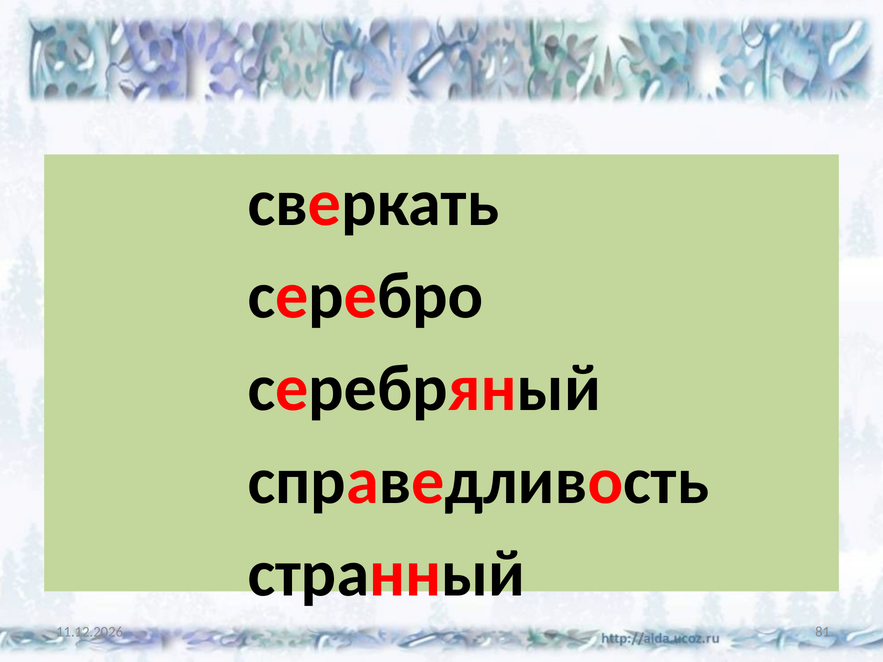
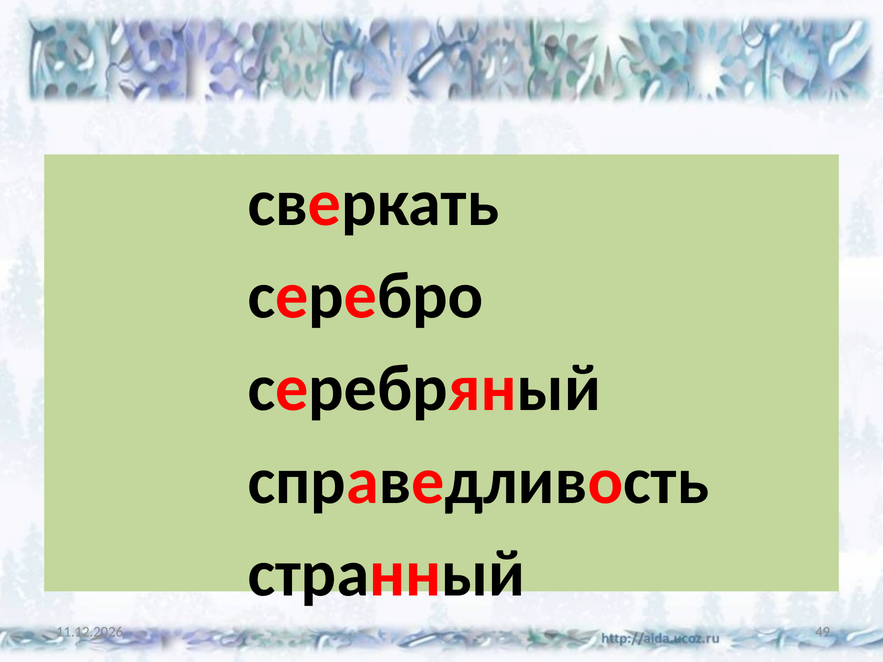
81: 81 -> 49
